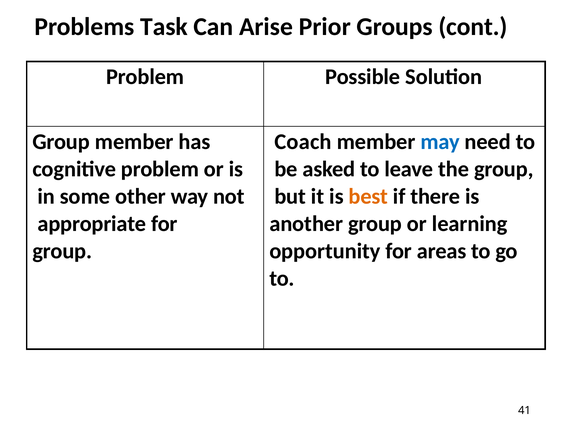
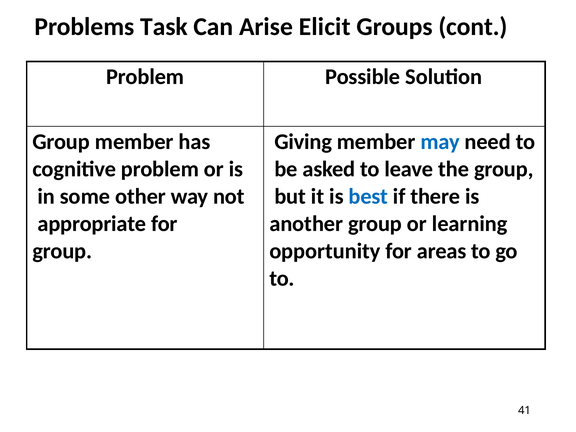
Prior: Prior -> Elicit
Coach: Coach -> Giving
best colour: orange -> blue
